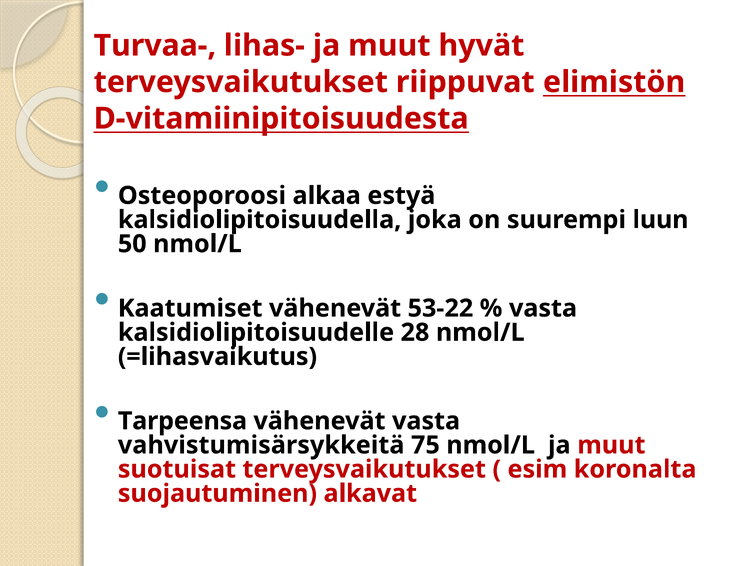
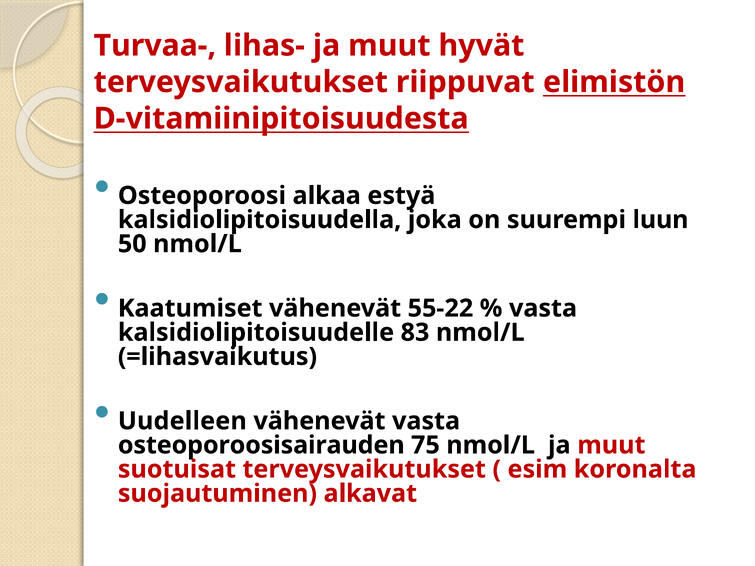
53-22: 53-22 -> 55-22
28: 28 -> 83
Tarpeensa: Tarpeensa -> Uudelleen
vahvistumisärsykkeitä: vahvistumisärsykkeitä -> osteoporoosisairauden
